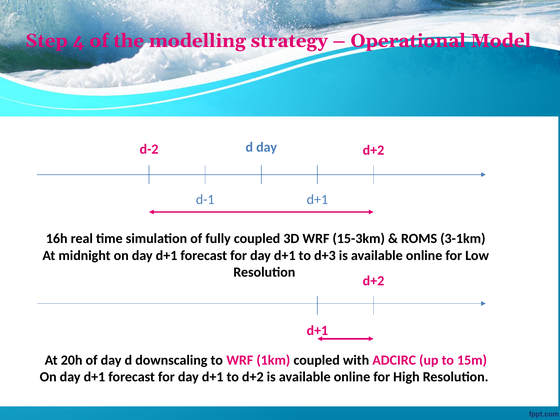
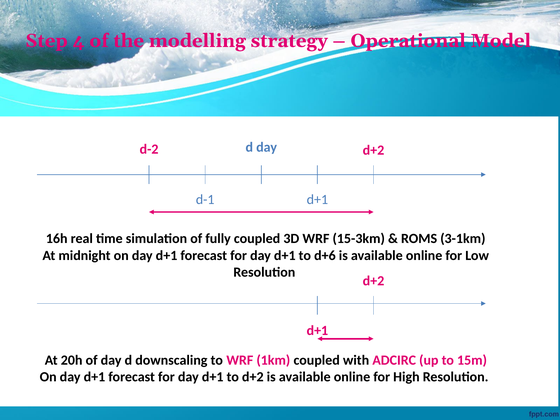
d+3: d+3 -> d+6
